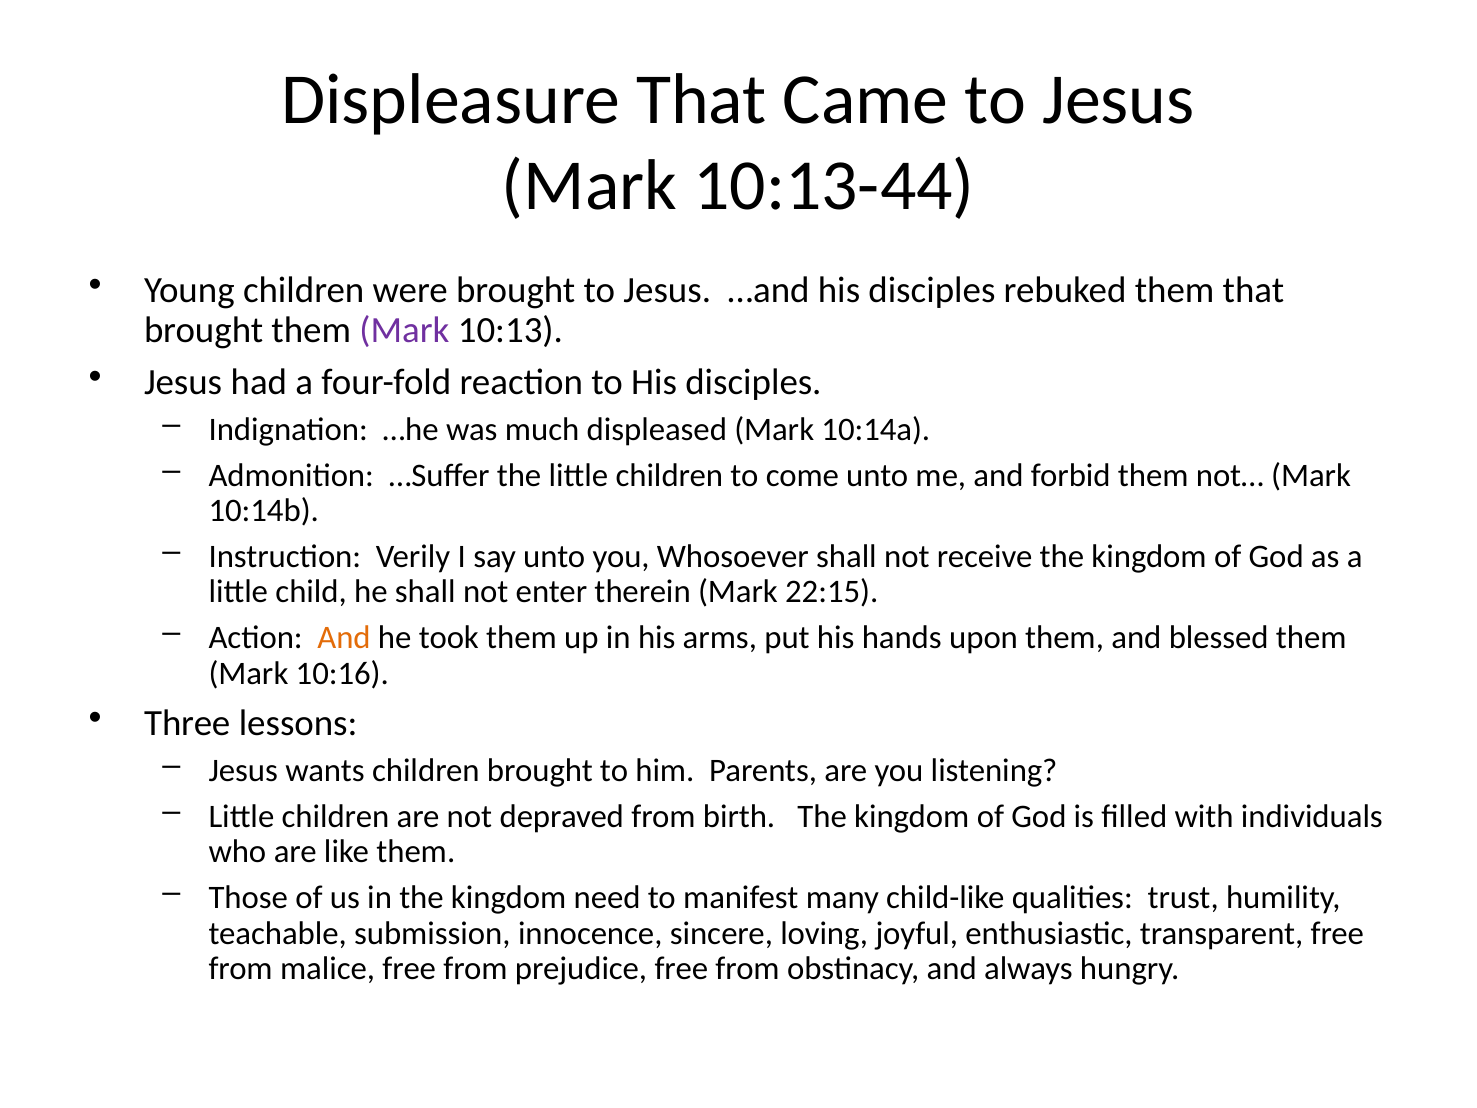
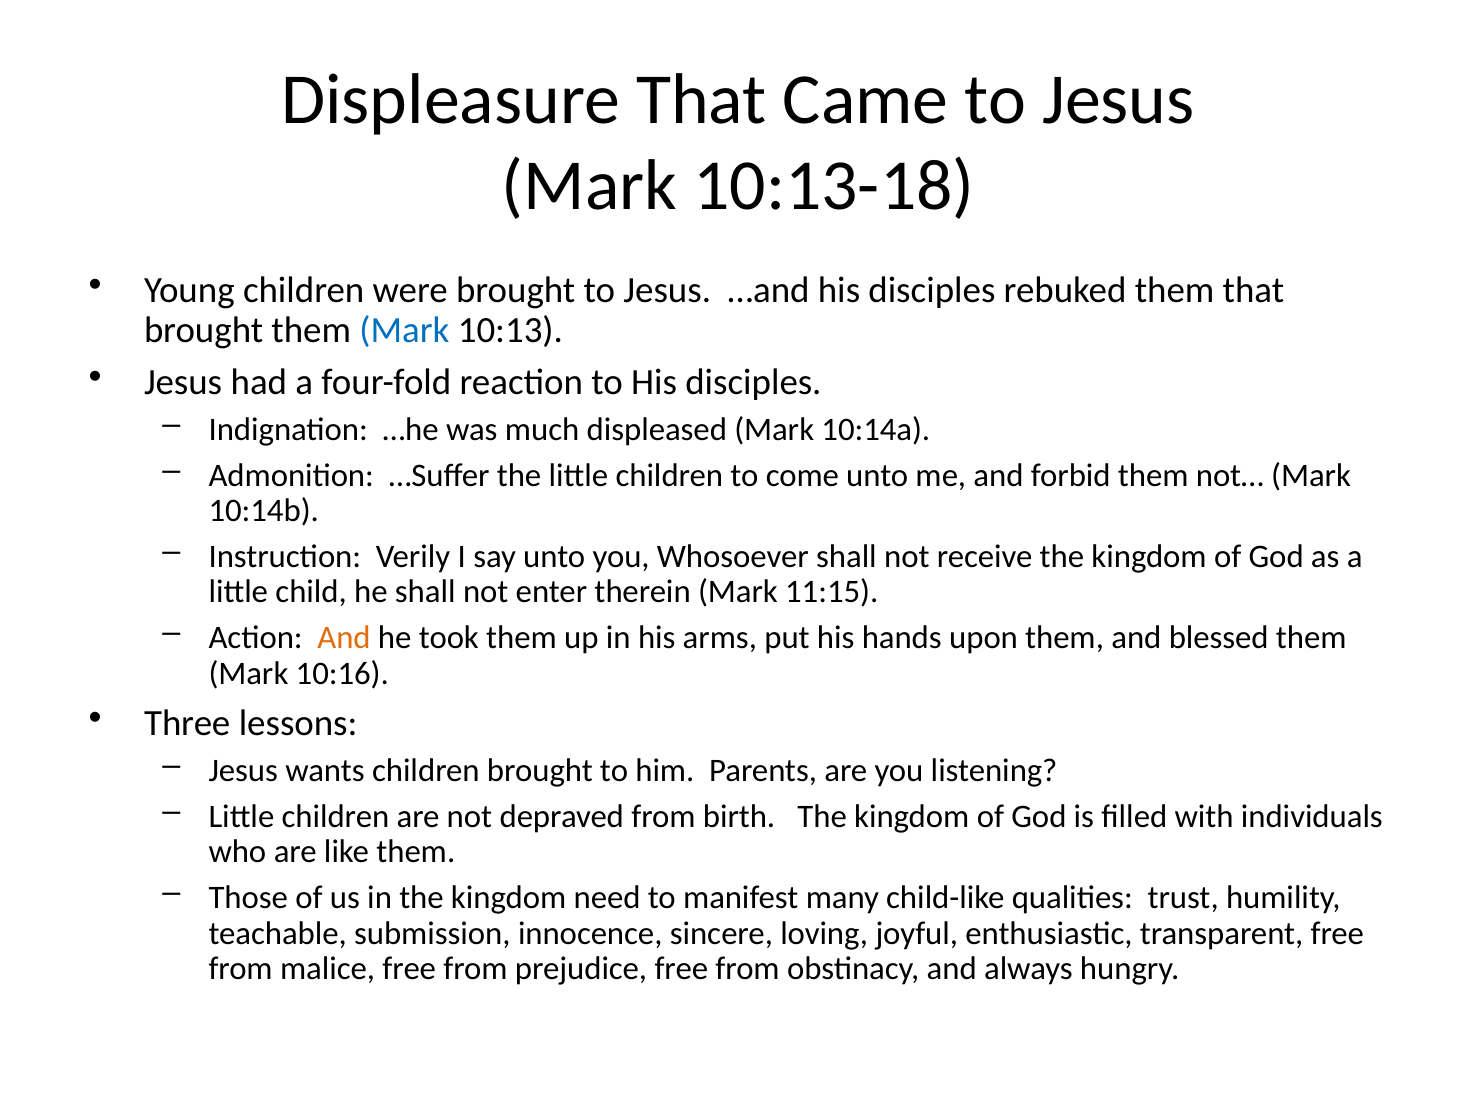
10:13-44: 10:13-44 -> 10:13-18
Mark at (404, 330) colour: purple -> blue
22:15: 22:15 -> 11:15
